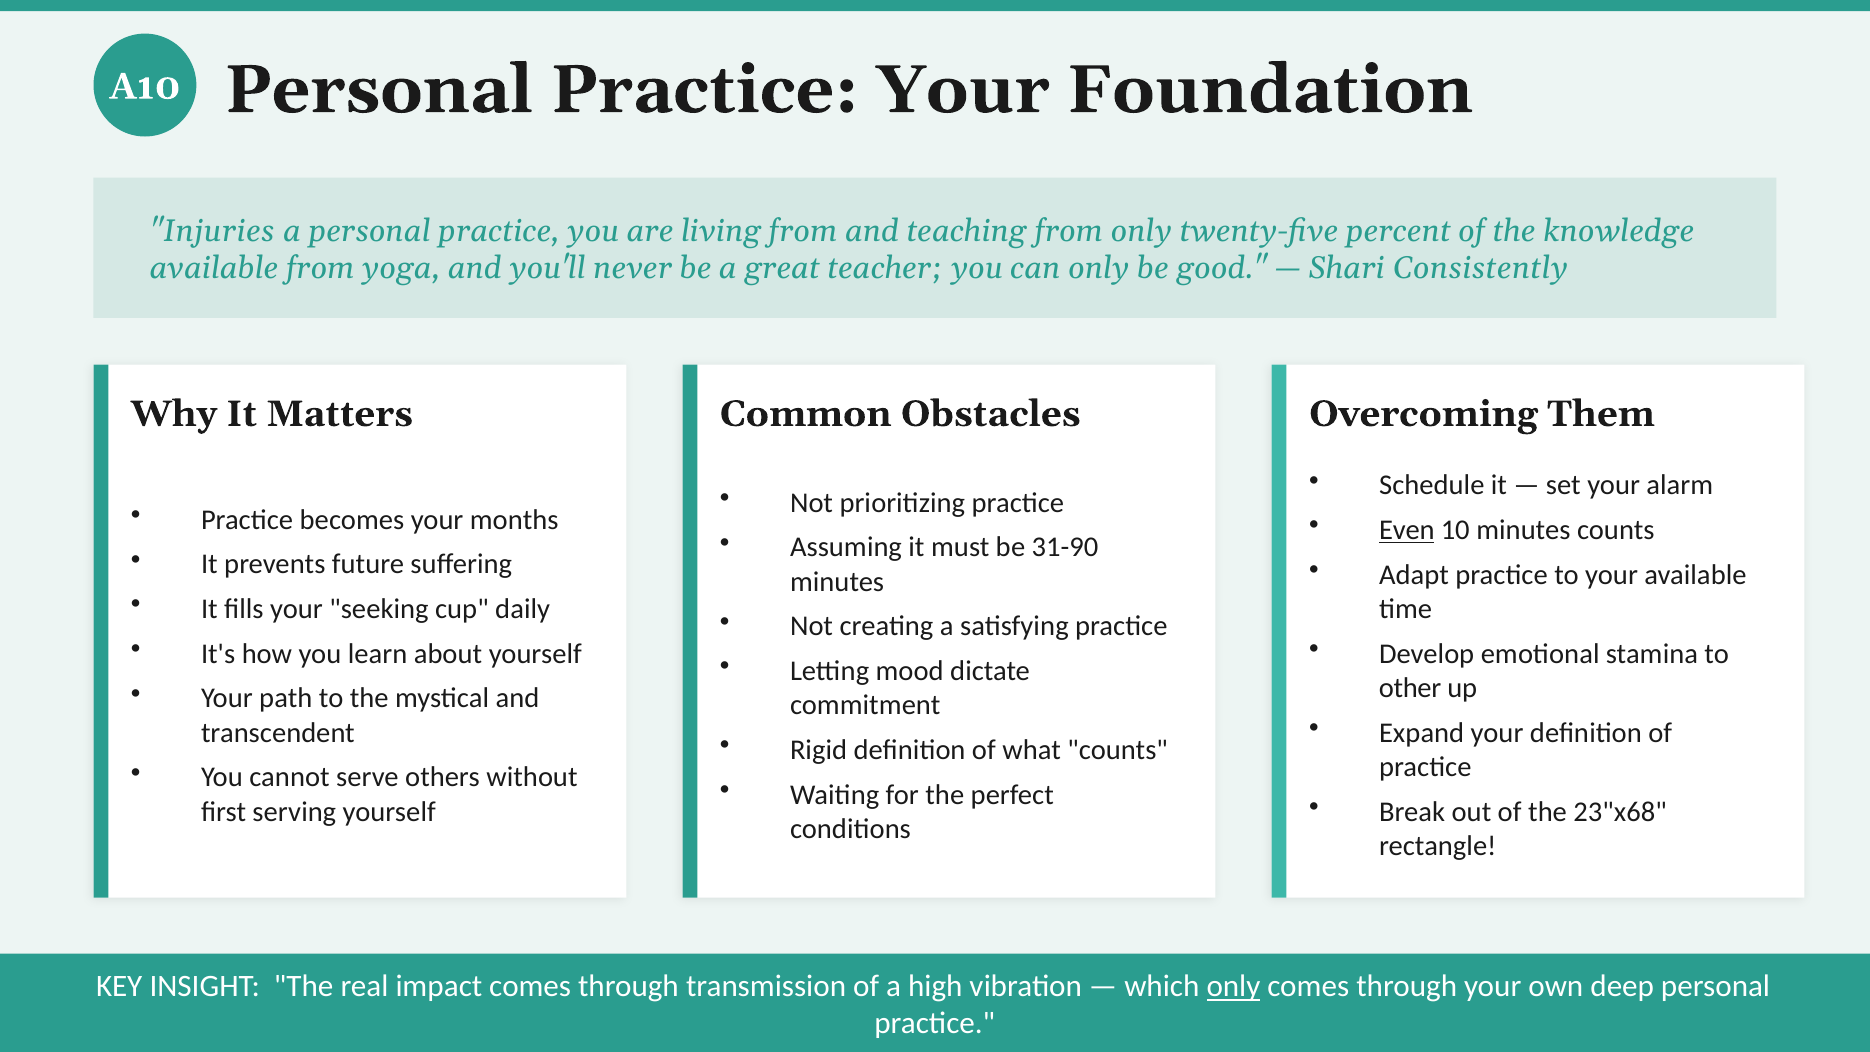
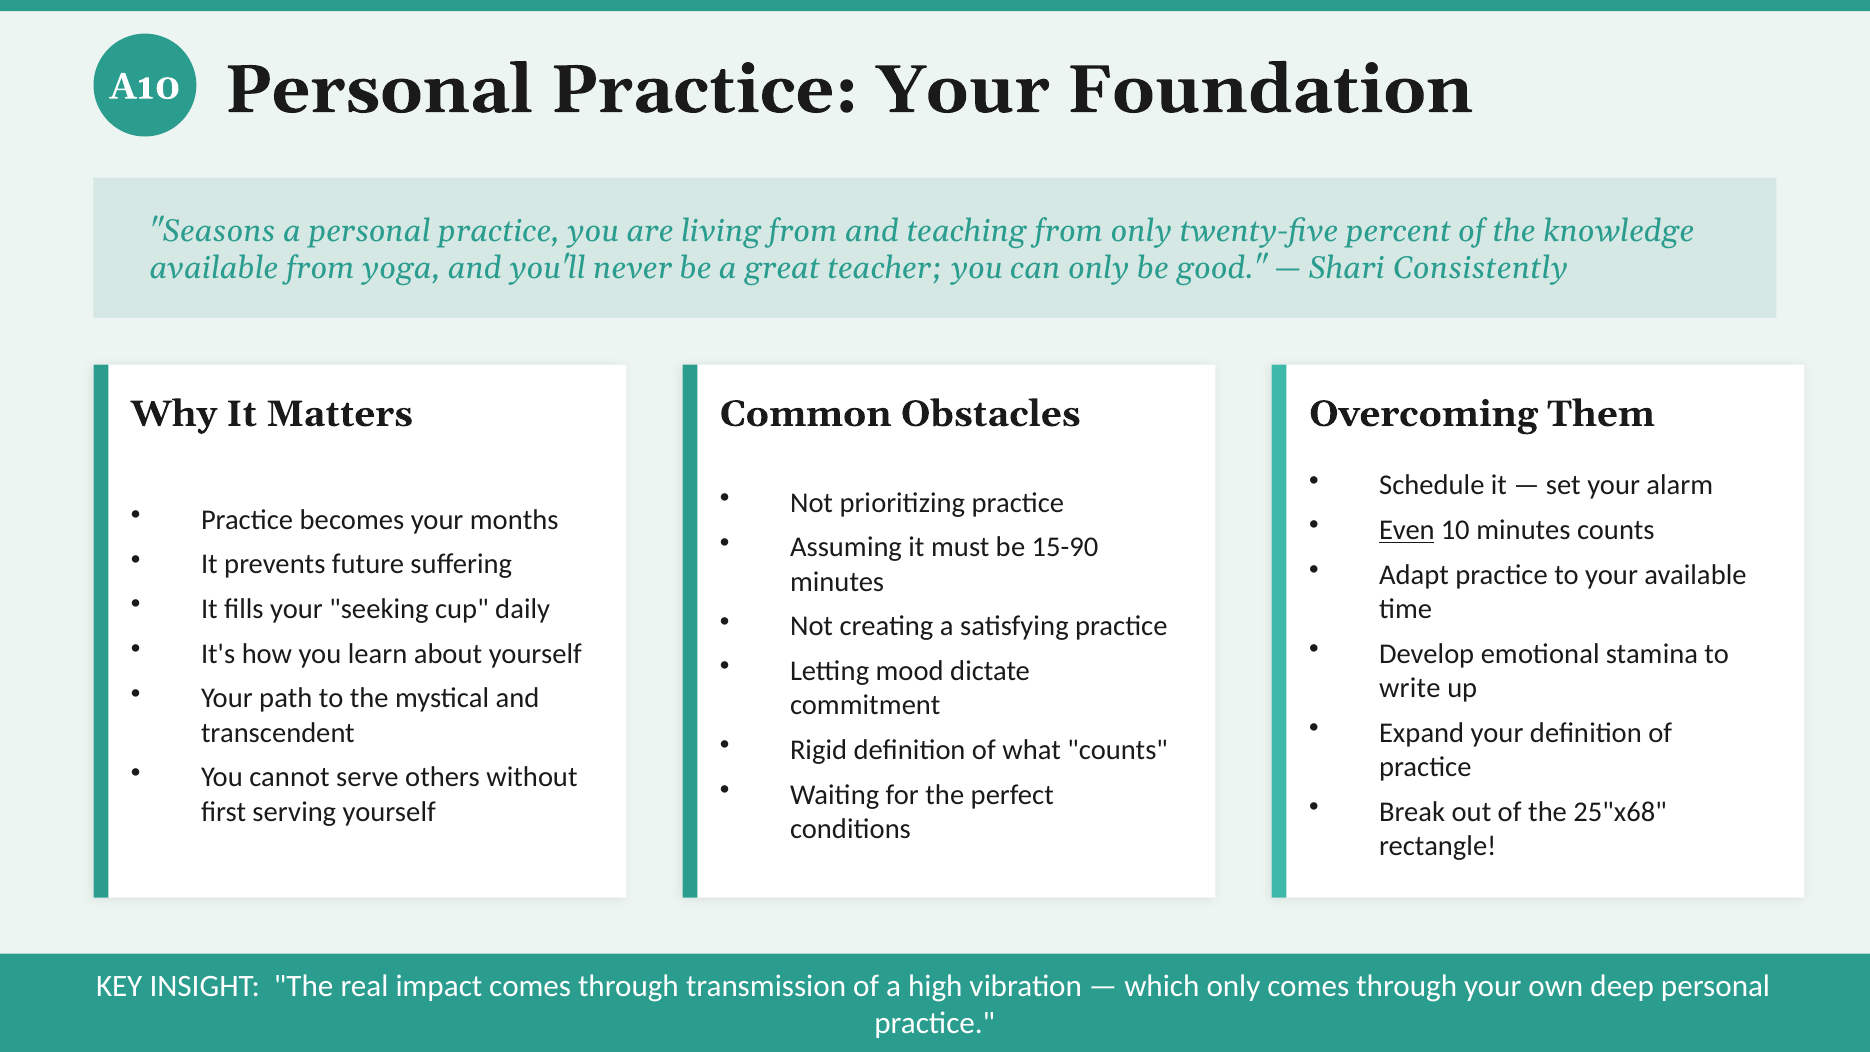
Injuries: Injuries -> Seasons
31-90: 31-90 -> 15-90
other: other -> write
23"x68: 23"x68 -> 25"x68
only at (1233, 986) underline: present -> none
